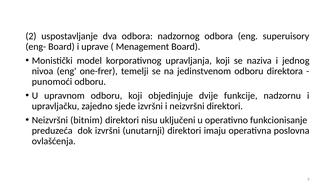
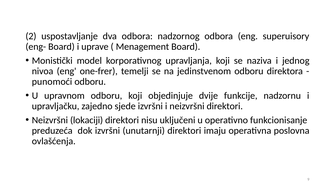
bitnim: bitnim -> lokaciji
